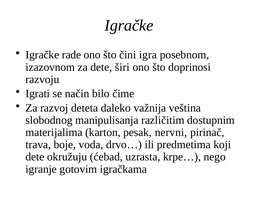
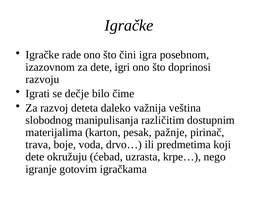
širi: širi -> igri
način: način -> dečje
nervni: nervni -> pažnje
